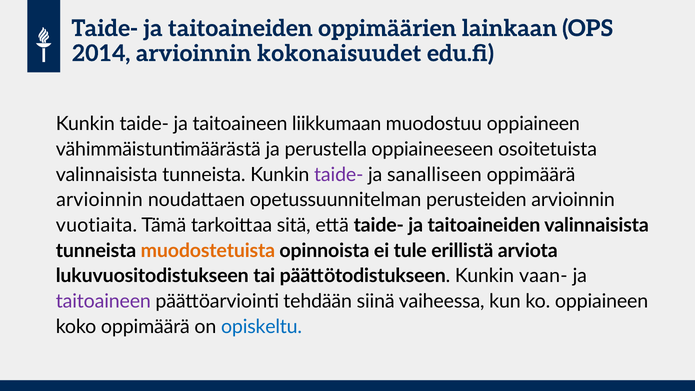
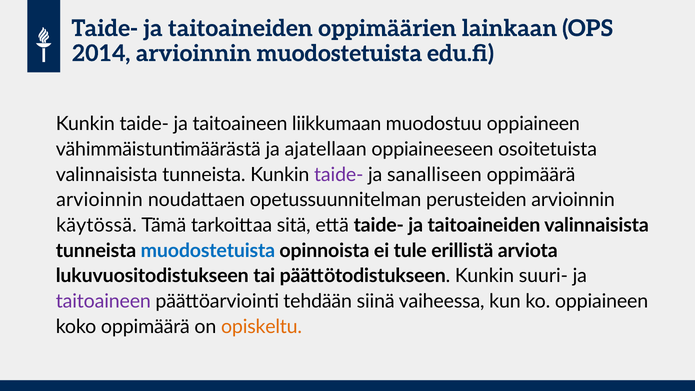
arvioinnin kokonaisuudet: kokonaisuudet -> muodostetuista
perustella: perustella -> ajatellaan
vuotiaita: vuotiaita -> käytössä
muodostetuista at (208, 251) colour: orange -> blue
vaan-: vaan- -> suuri-
opiskeltu colour: blue -> orange
